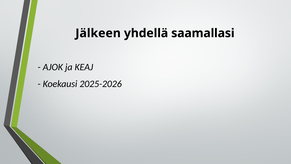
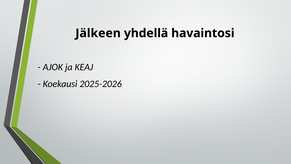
saamallasi: saamallasi -> havaintosi
